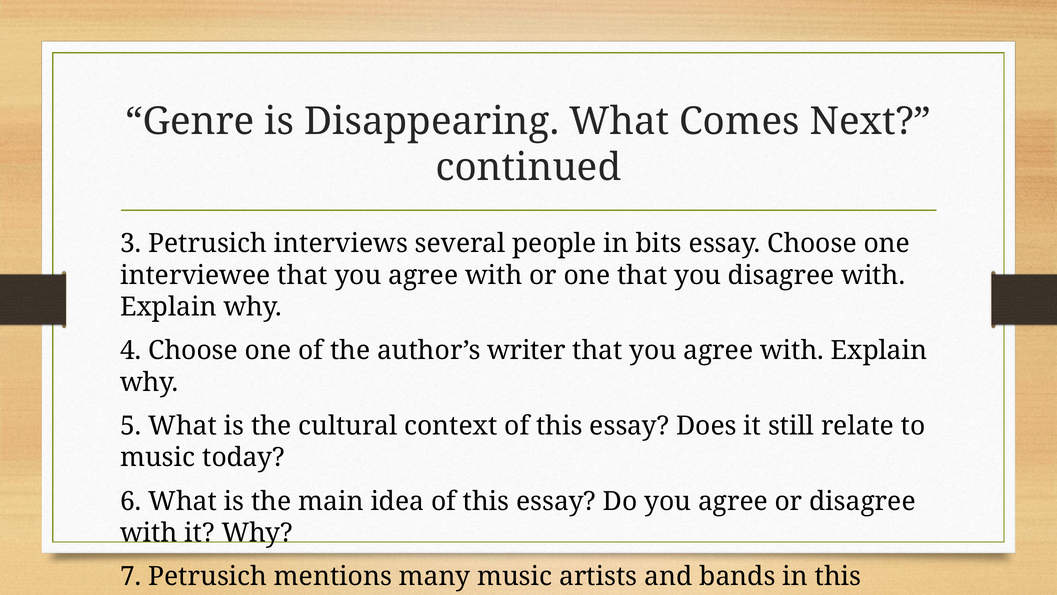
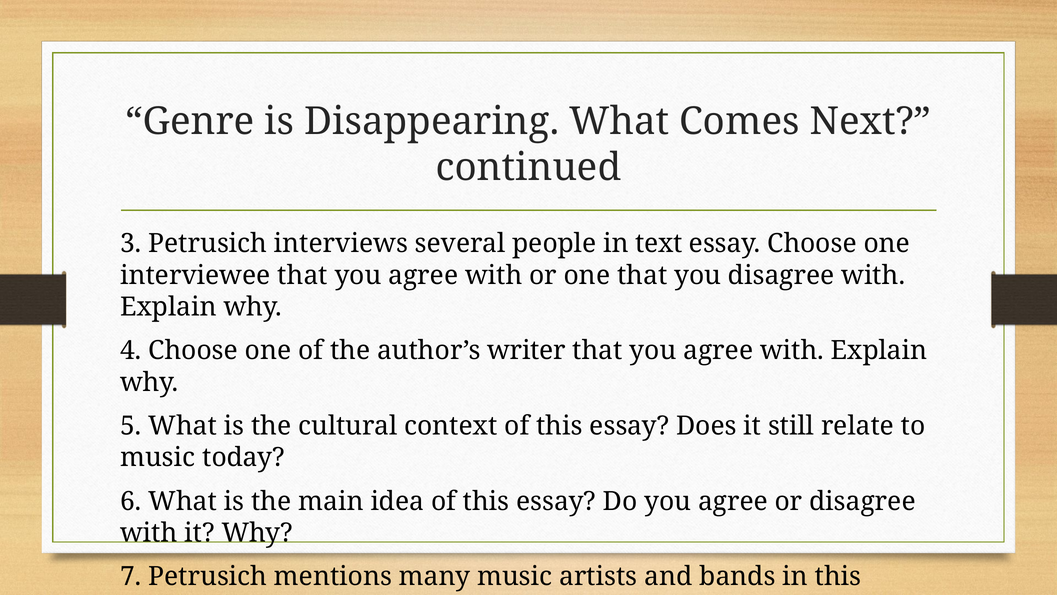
bits: bits -> text
